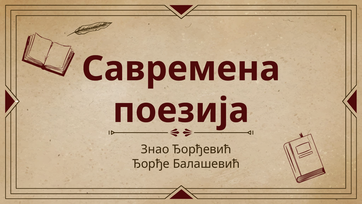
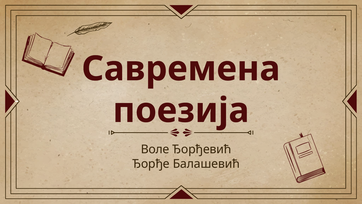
Знао: Знао -> Воле
